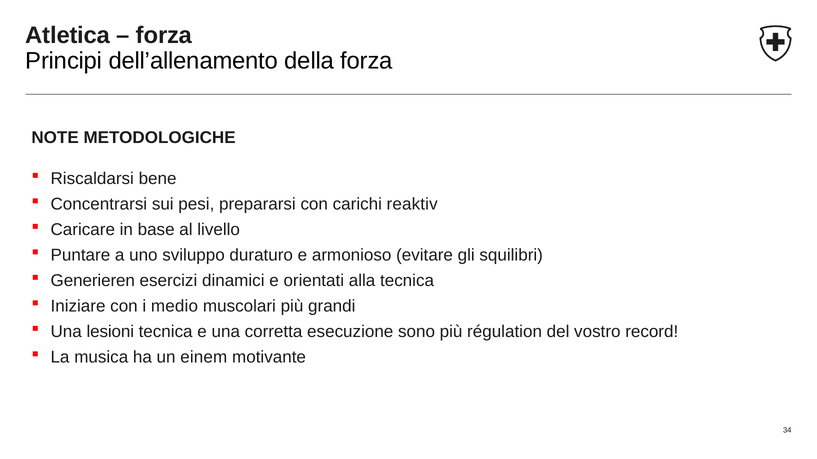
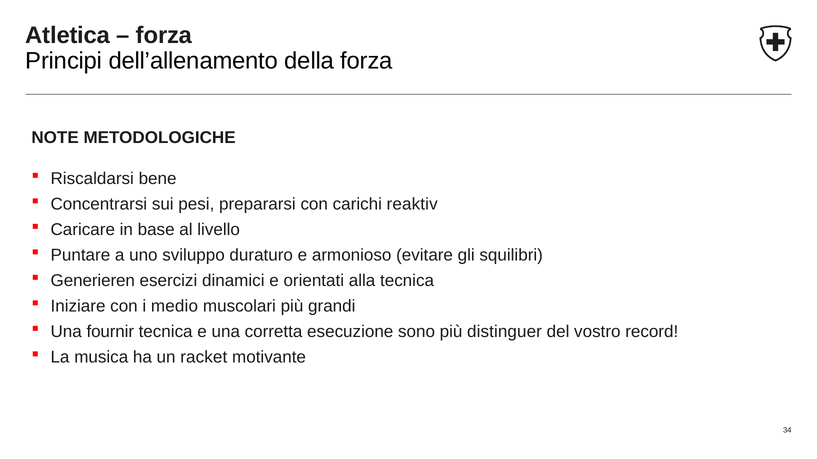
lesioni: lesioni -> fournir
régulation: régulation -> distinguer
einem: einem -> racket
